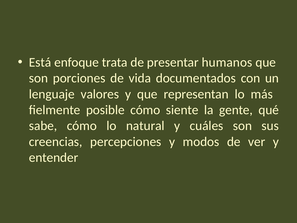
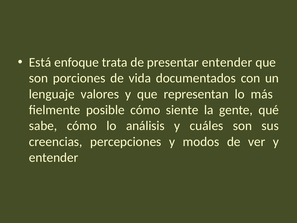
presentar humanos: humanos -> entender
natural: natural -> análisis
